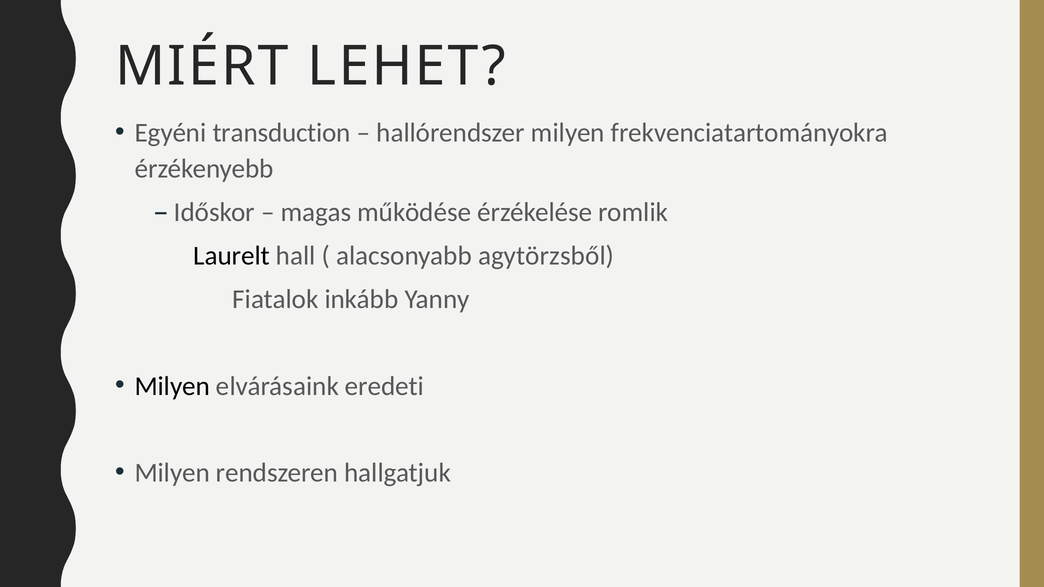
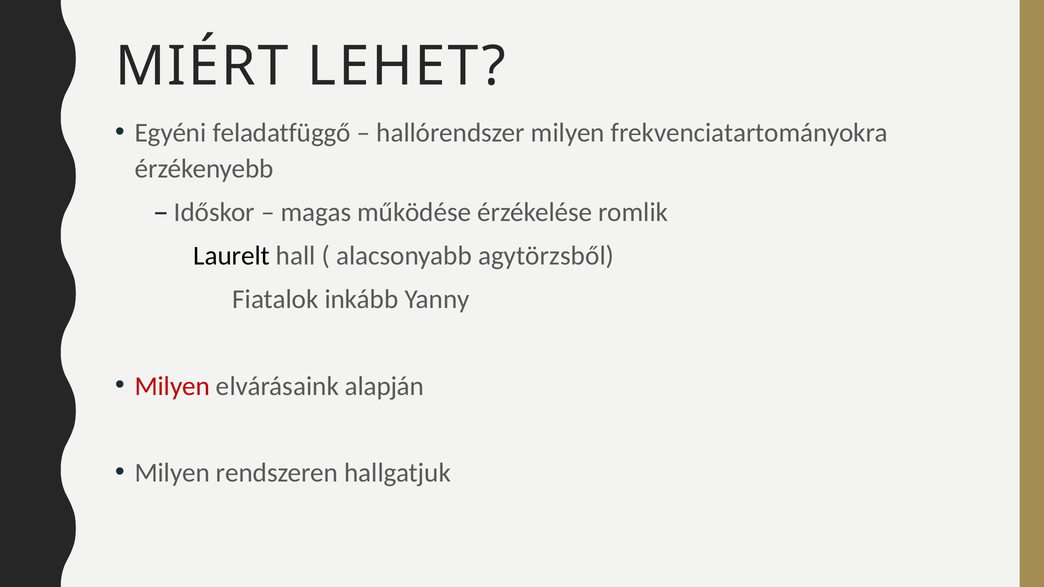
transduction: transduction -> feladatfüggő
Milyen at (172, 386) colour: black -> red
eredeti: eredeti -> alapján
